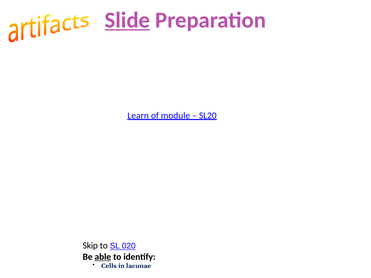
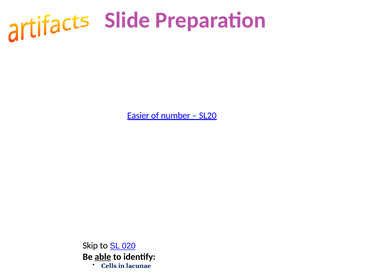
Slide underline: present -> none
Learn: Learn -> Easier
module: module -> number
